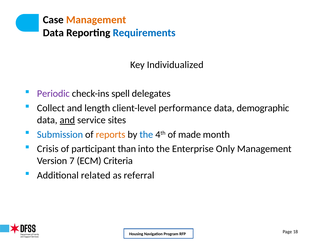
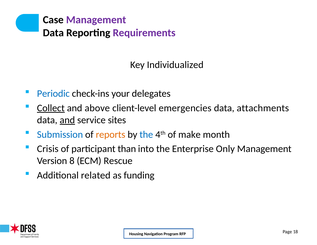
Management at (96, 20) colour: orange -> purple
Requirements colour: blue -> purple
Periodic colour: purple -> blue
spell: spell -> your
Collect underline: none -> present
length: length -> above
performance: performance -> emergencies
demographic: demographic -> attachments
made: made -> make
7: 7 -> 8
Criteria: Criteria -> Rescue
referral: referral -> funding
